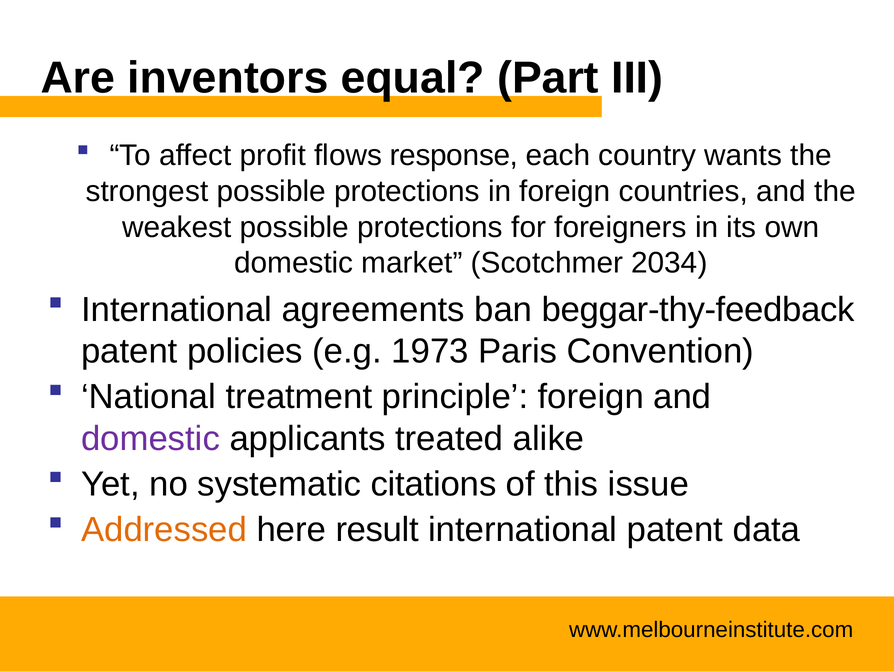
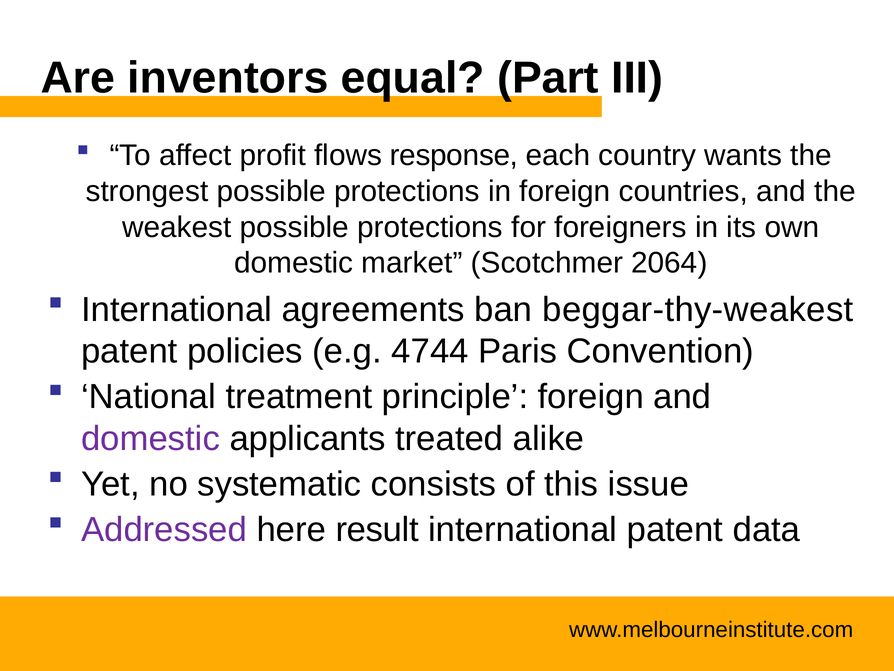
2034: 2034 -> 2064
beggar-thy-feedback: beggar-thy-feedback -> beggar-thy-weakest
1973: 1973 -> 4744
citations: citations -> consists
Addressed colour: orange -> purple
